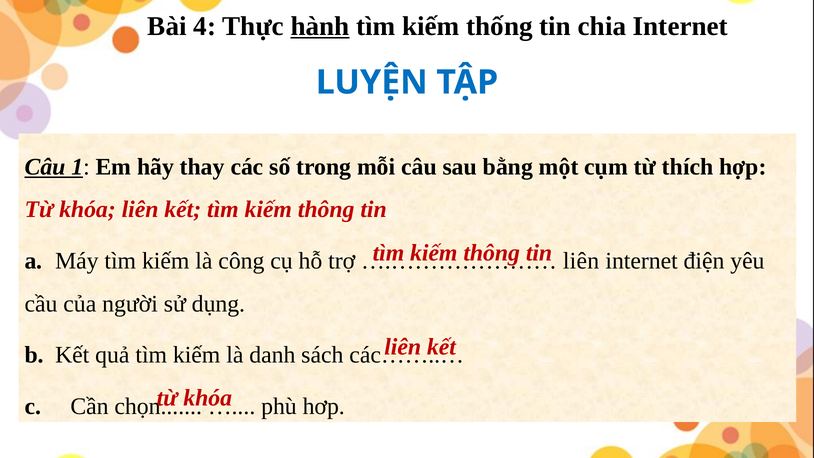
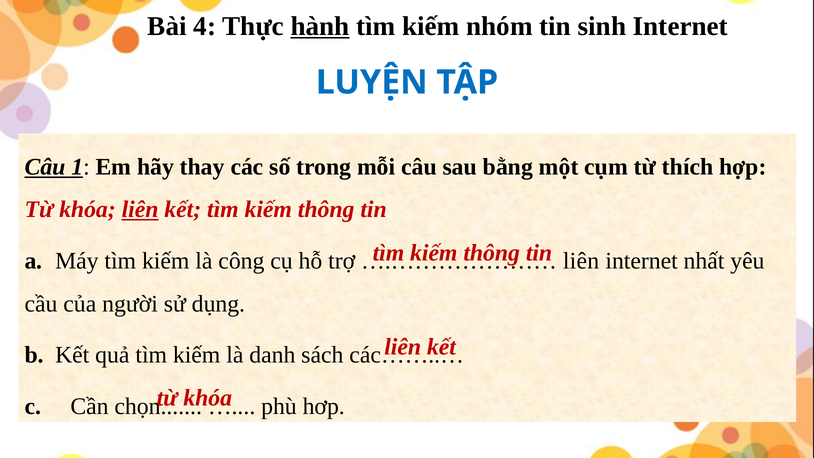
thống: thống -> nhóm
chia: chia -> sinh
liên at (140, 210) underline: none -> present
điện: điện -> nhất
